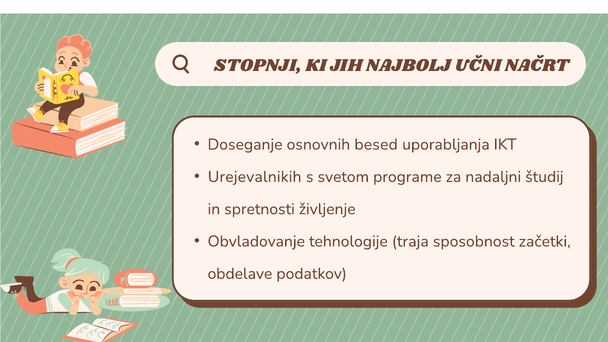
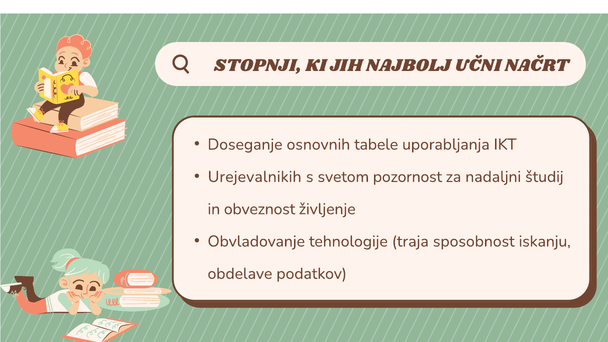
besed: besed -> tabele
programe: programe -> pozornost
spretnosti: spretnosti -> obveznost
začetki: začetki -> iskanju
